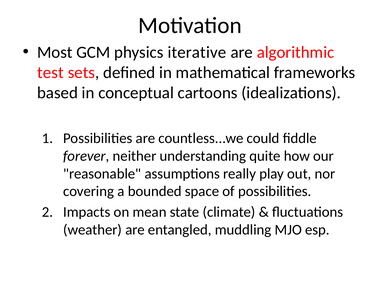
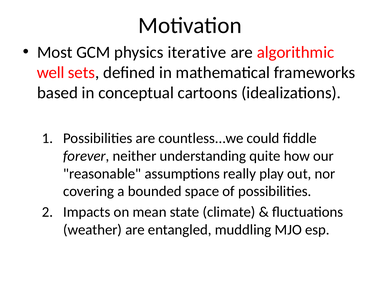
test: test -> well
